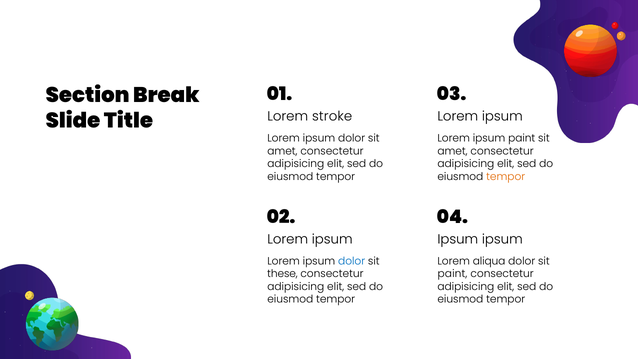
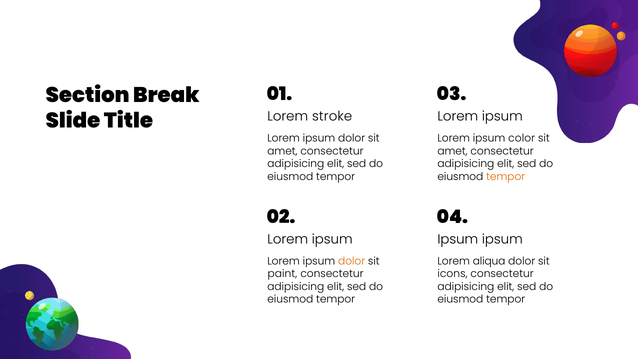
ipsum paint: paint -> color
dolor at (352, 261) colour: blue -> orange
these: these -> paint
paint at (452, 274): paint -> icons
